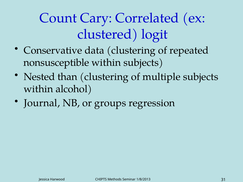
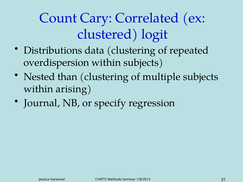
Conservative: Conservative -> Distributions
nonsusceptible: nonsusceptible -> overdispersion
alcohol: alcohol -> arising
groups: groups -> specify
